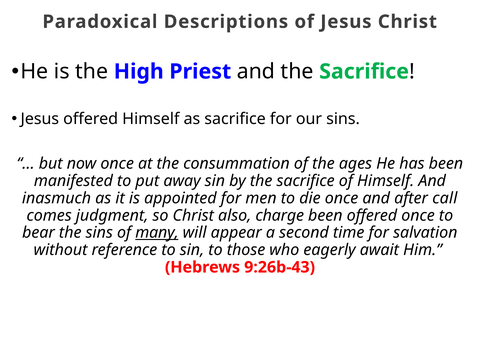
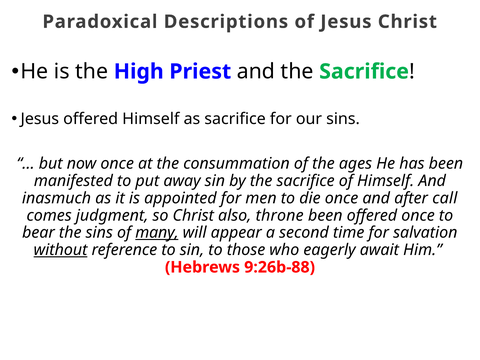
charge: charge -> throne
without underline: none -> present
9:26b-43: 9:26b-43 -> 9:26b-88
